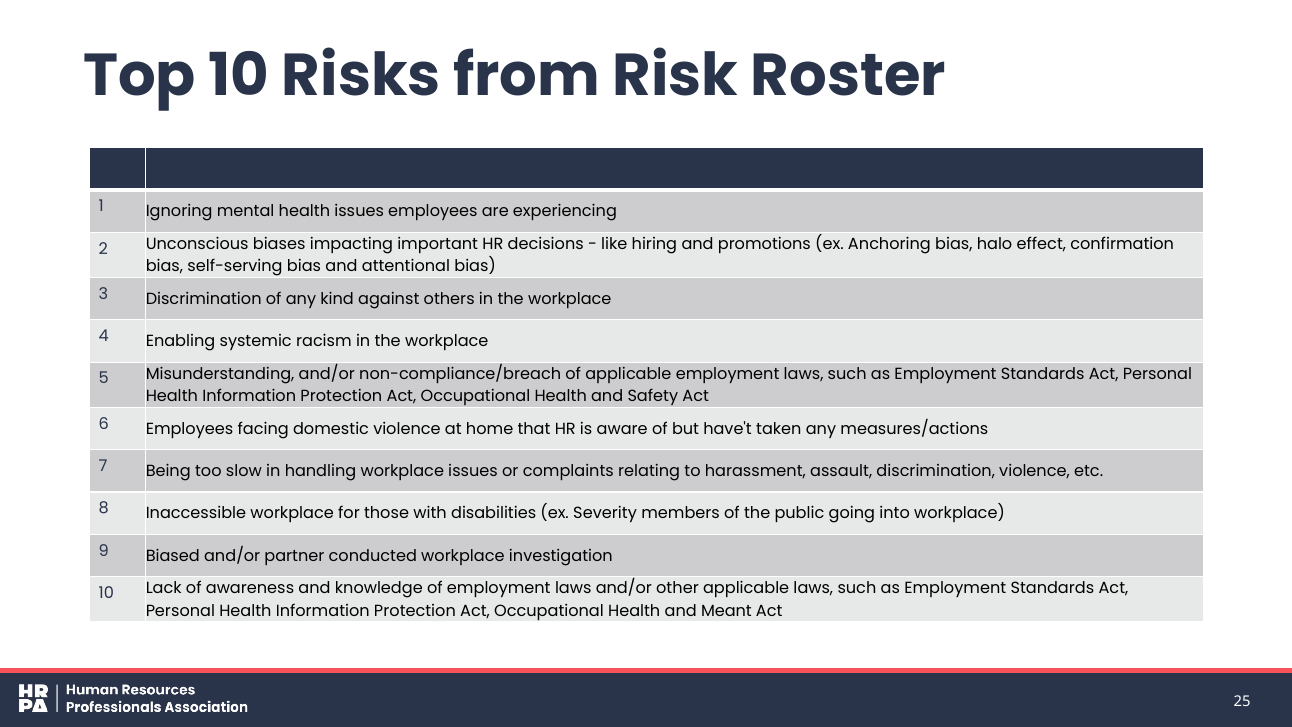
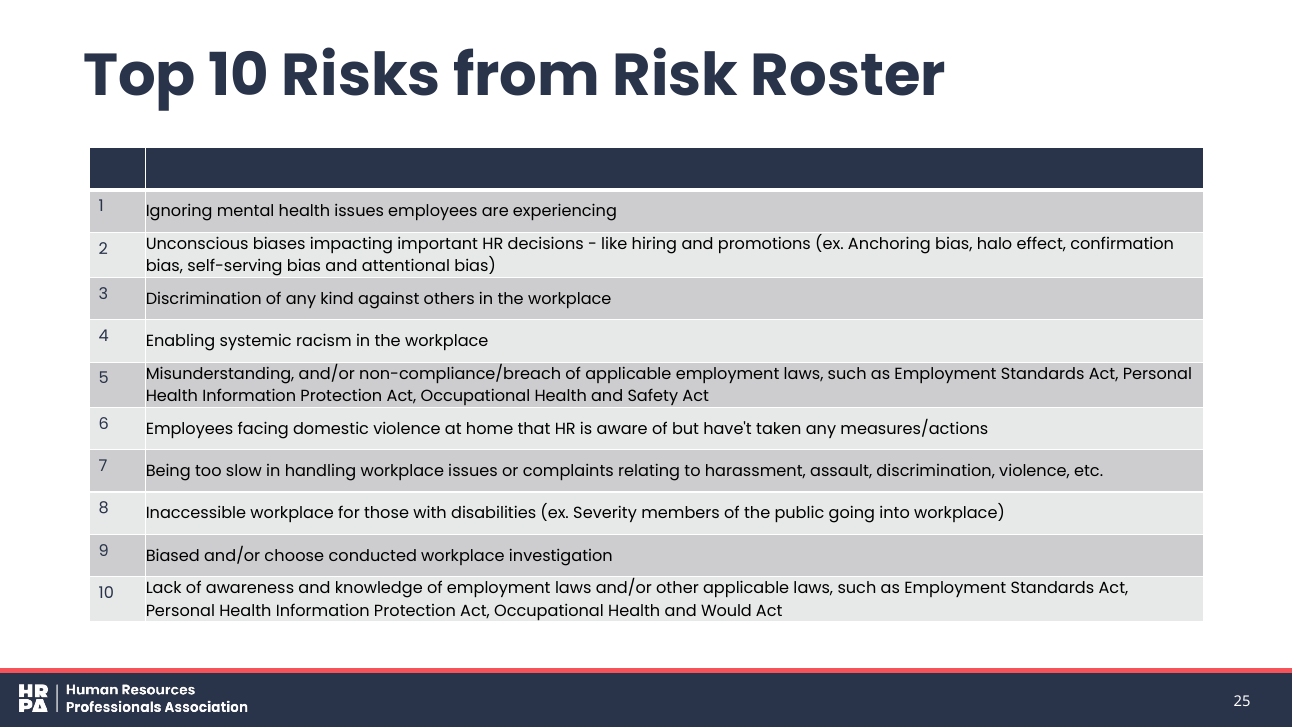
partner: partner -> choose
Meant: Meant -> Would
